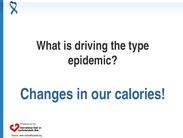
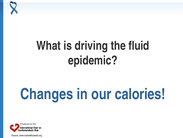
type: type -> fluid
